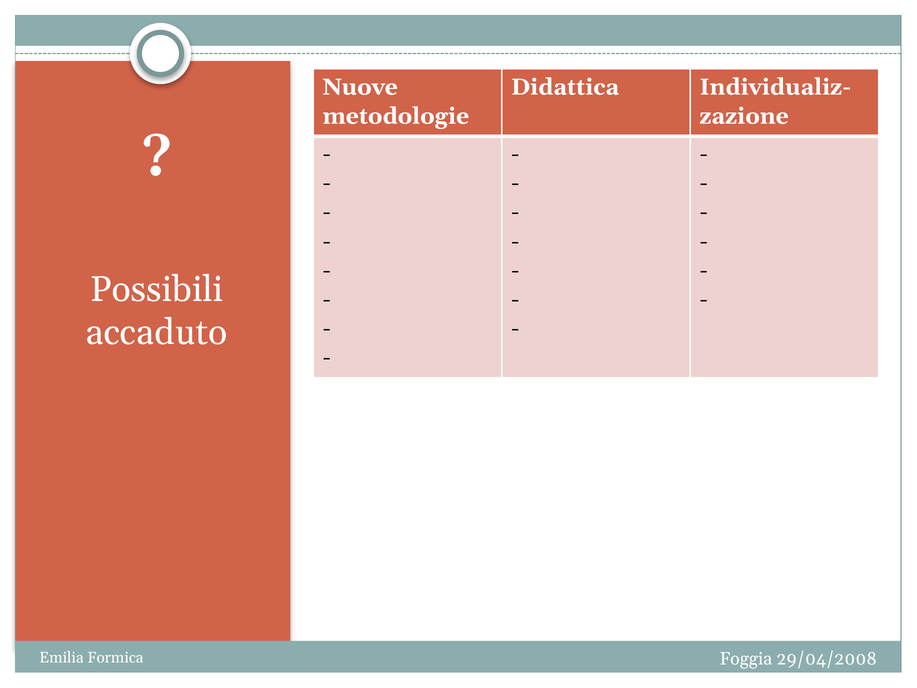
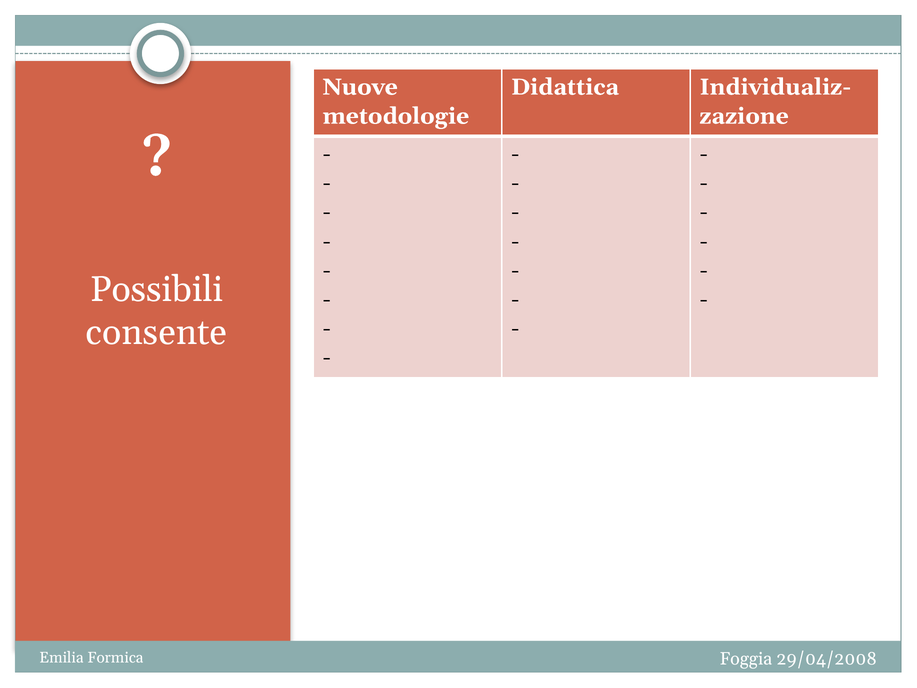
accaduto: accaduto -> consente
